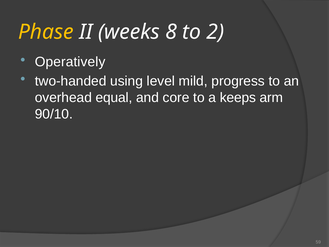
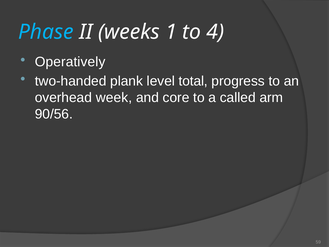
Phase colour: yellow -> light blue
8: 8 -> 1
2: 2 -> 4
using: using -> plank
mild: mild -> total
equal: equal -> week
keeps: keeps -> called
90/10: 90/10 -> 90/56
